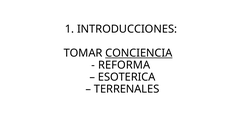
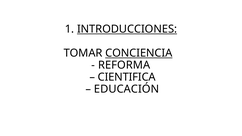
INTRODUCCIONES underline: none -> present
ESOTERICA: ESOTERICA -> CIENTIFICA
TERRENALES: TERRENALES -> EDUCACIÓN
